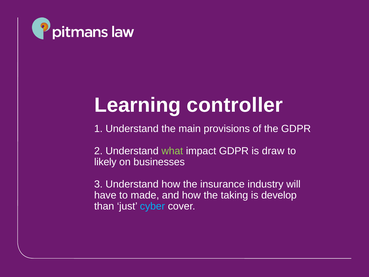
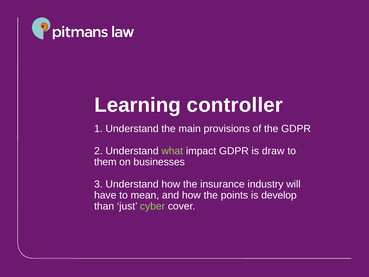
likely: likely -> them
made: made -> mean
taking: taking -> points
cyber colour: light blue -> light green
